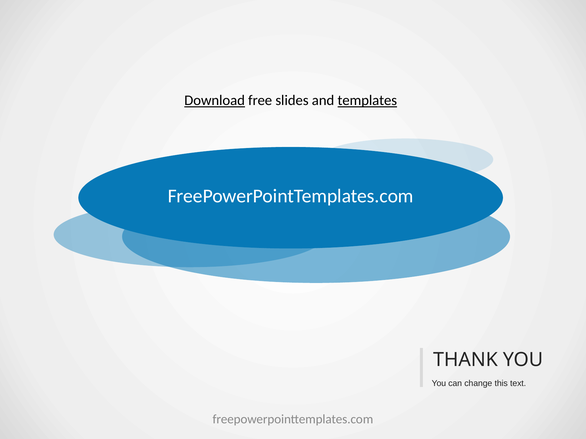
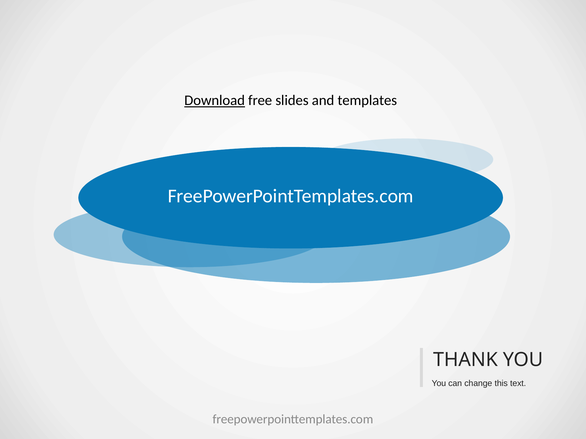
templates underline: present -> none
